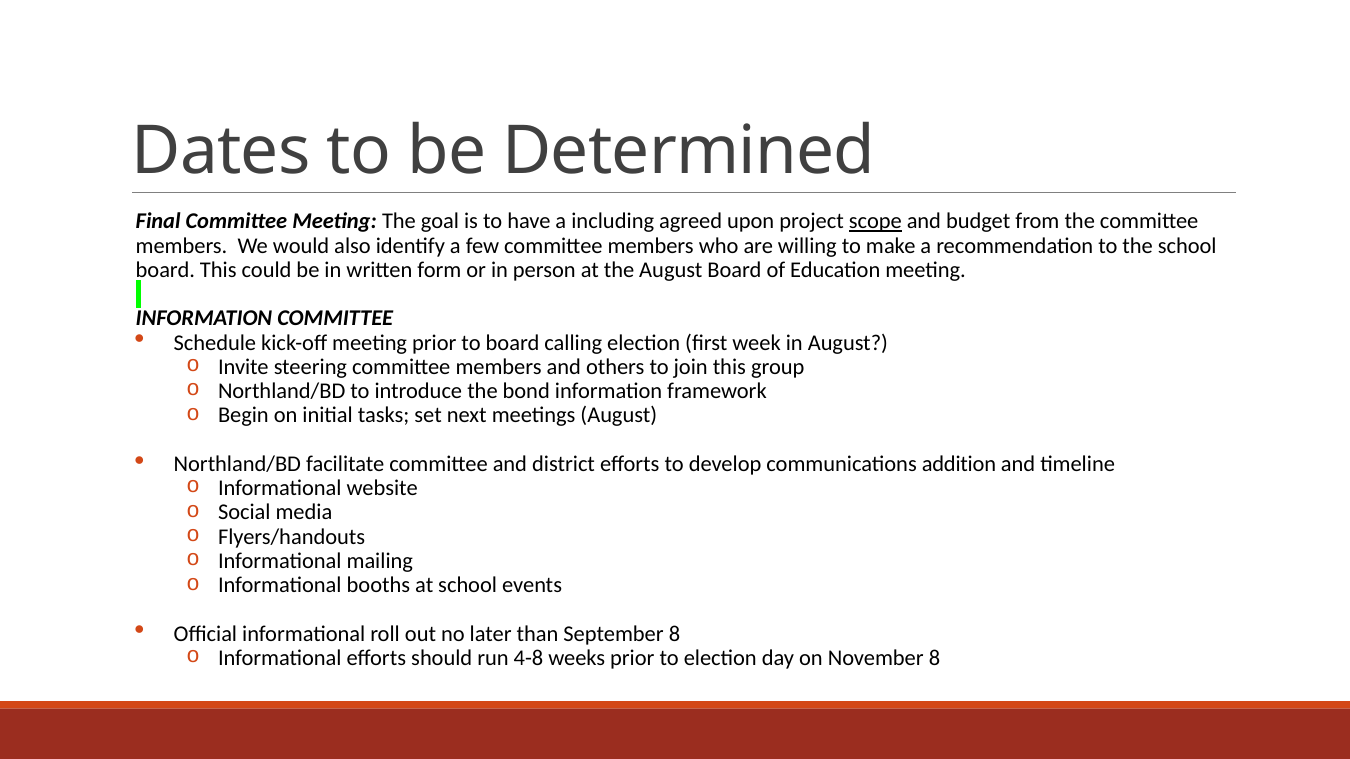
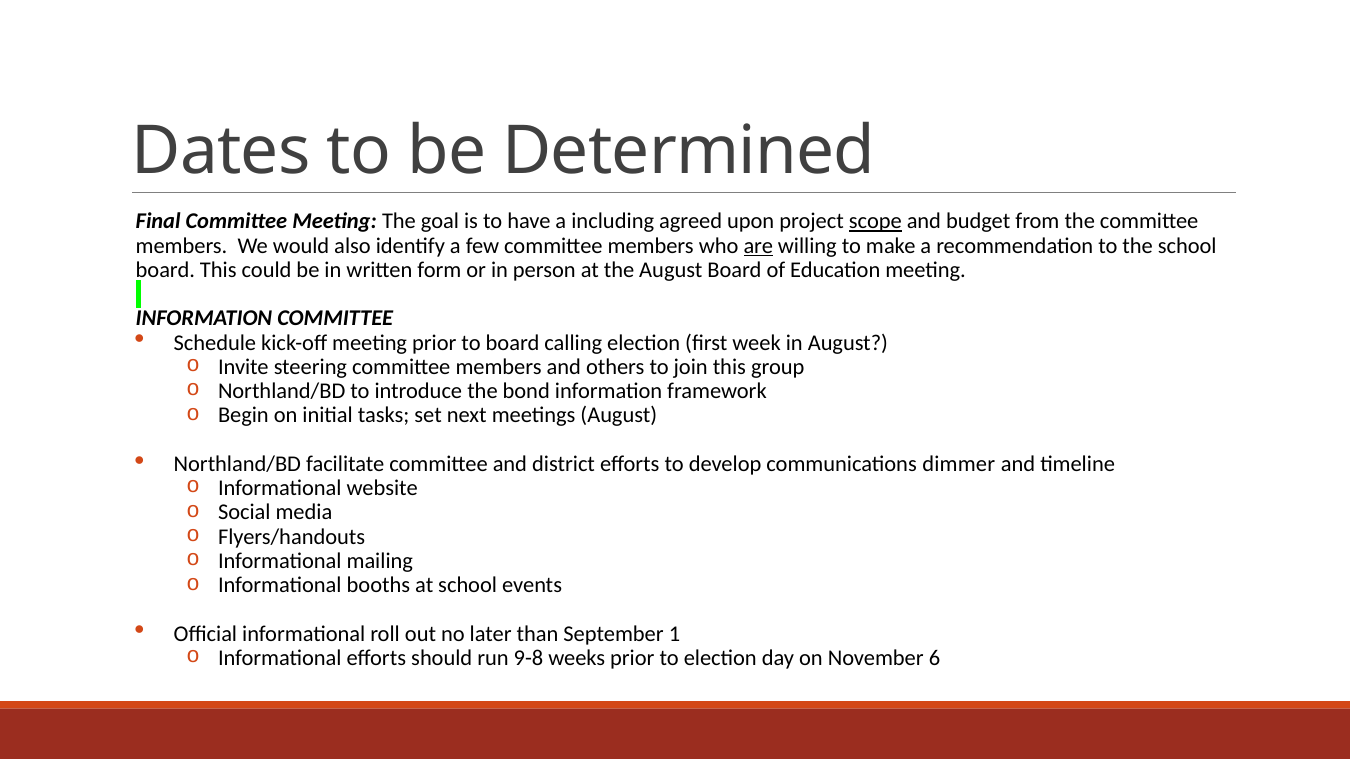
are underline: none -> present
addition: addition -> dimmer
September 8: 8 -> 1
4-8: 4-8 -> 9-8
November 8: 8 -> 6
